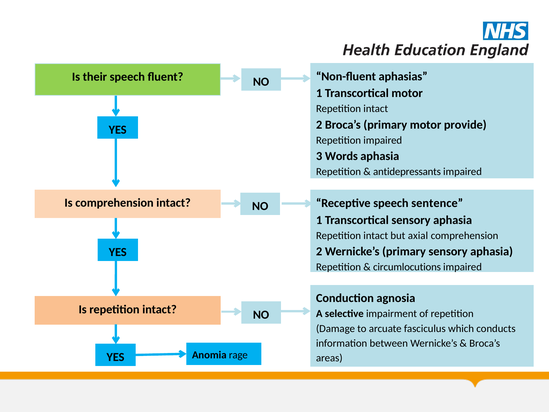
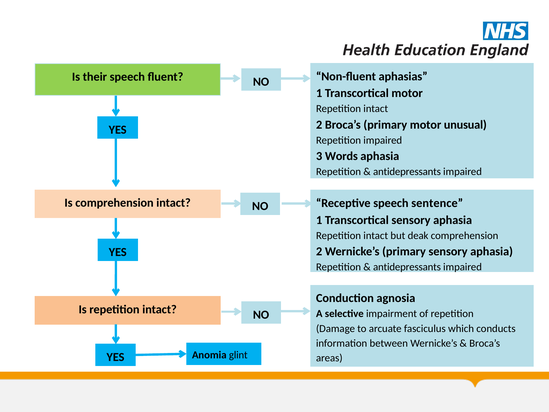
provide: provide -> unusual
axial: axial -> deak
circumlocutions at (407, 267): circumlocutions -> antidepressants
rage: rage -> glint
